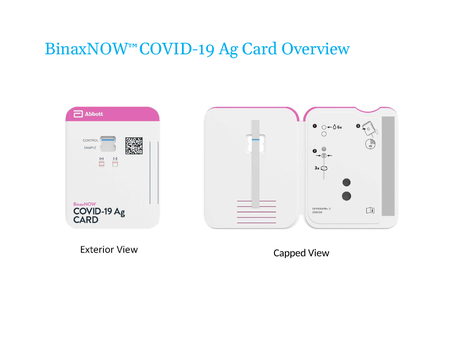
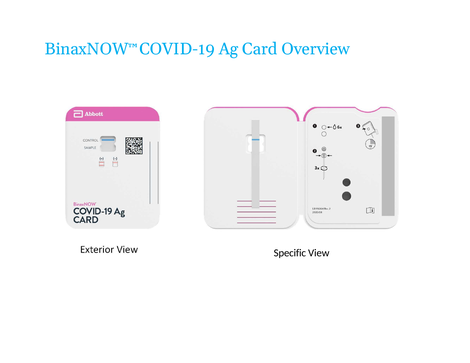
Capped: Capped -> Specific
